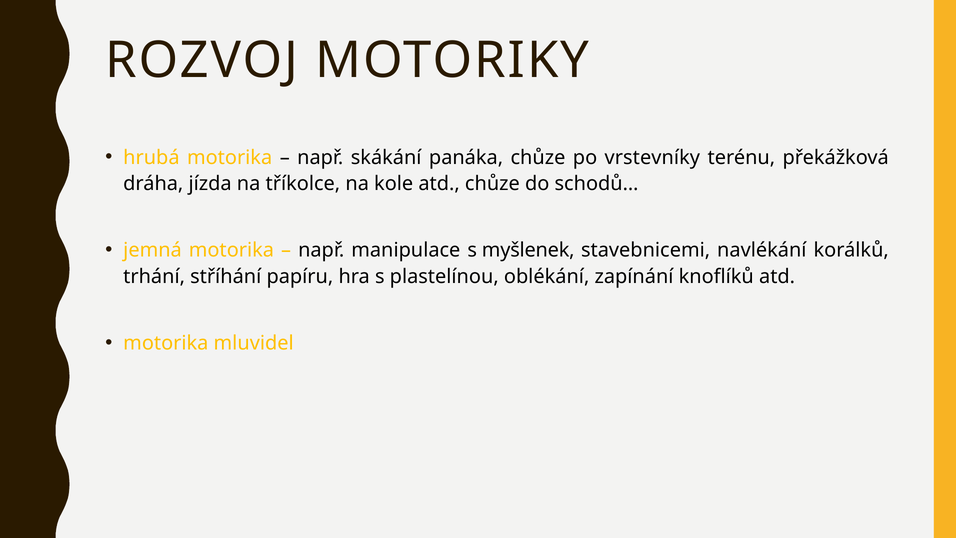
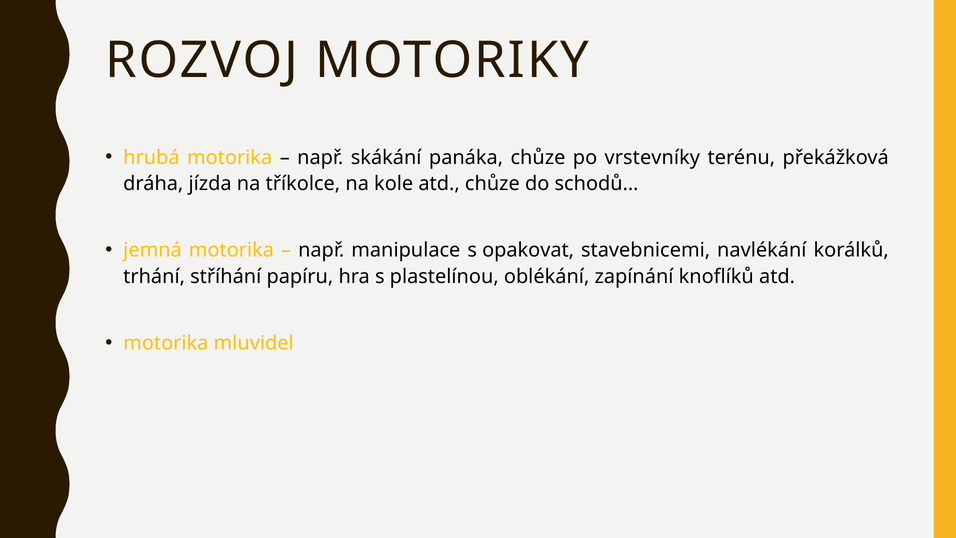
myšlenek: myšlenek -> opakovat
